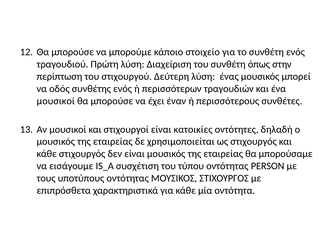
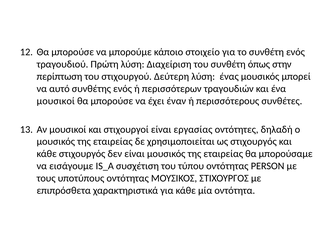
οδός: οδός -> αυτό
κατοικίες: κατοικίες -> εργασίας
